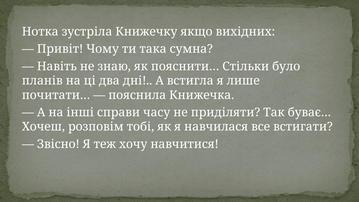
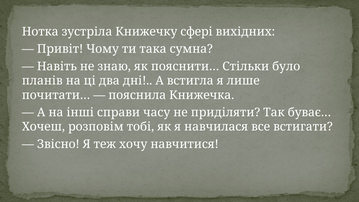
якщо: якщо -> сфері
